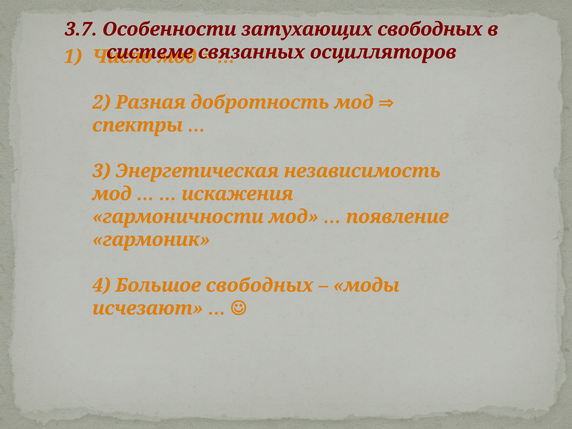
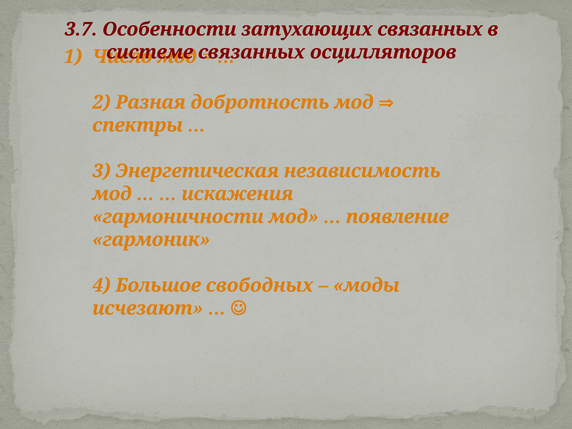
затухающих свободных: свободных -> связанных
